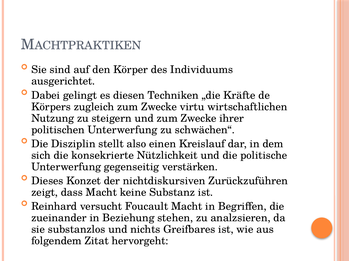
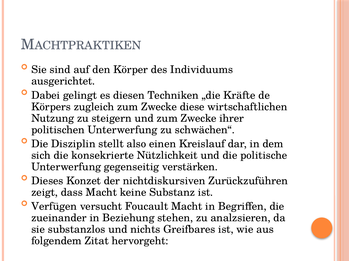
virtu: virtu -> diese
Reinhard: Reinhard -> Verfügen
